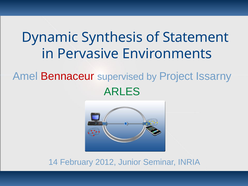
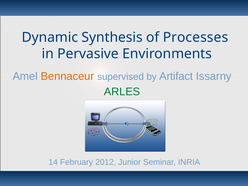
Statement: Statement -> Processes
Bennaceur colour: red -> orange
Project: Project -> Artifact
